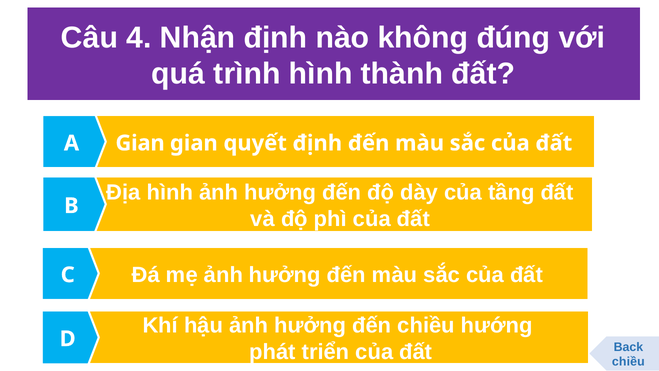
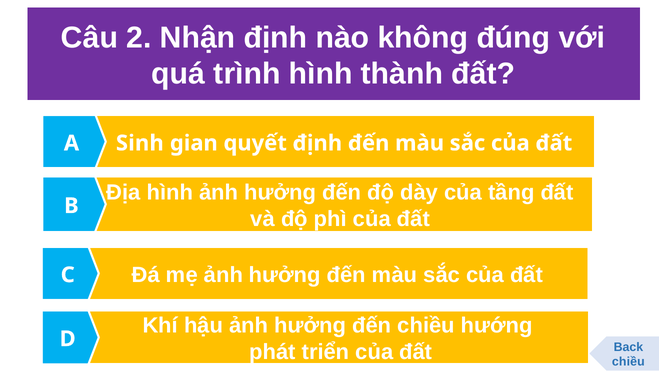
4: 4 -> 2
Gian at (140, 143): Gian -> Sinh
